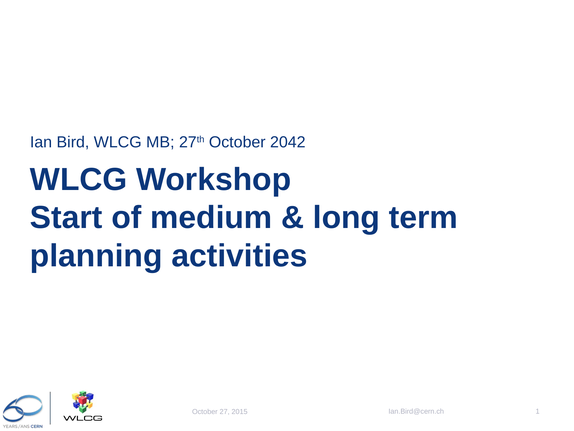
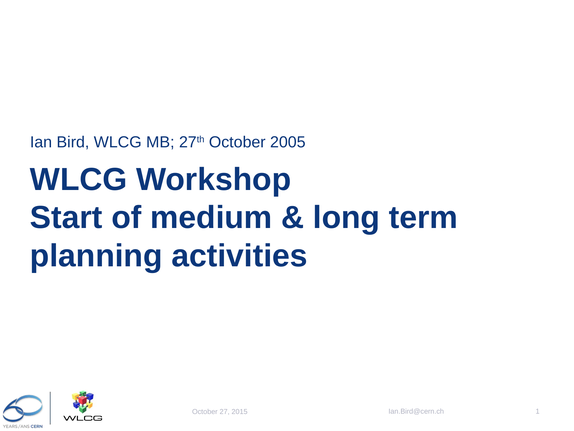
2042: 2042 -> 2005
